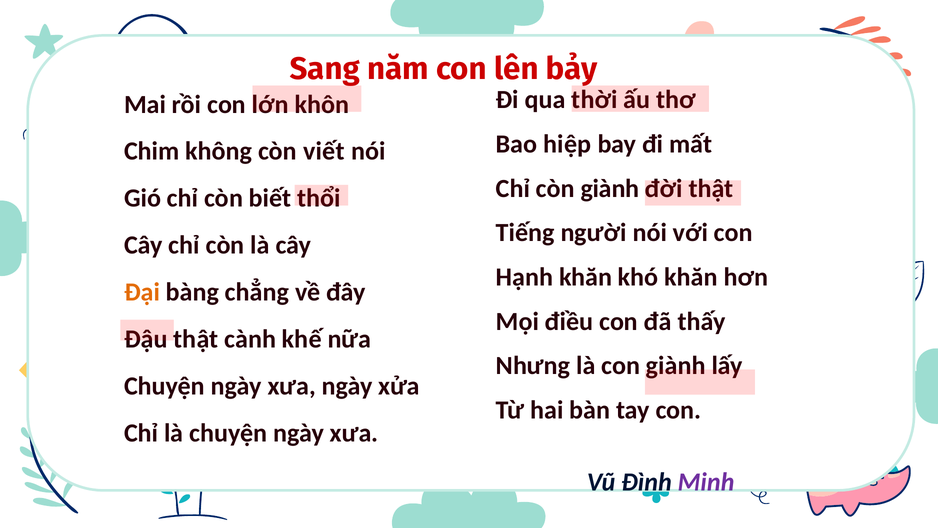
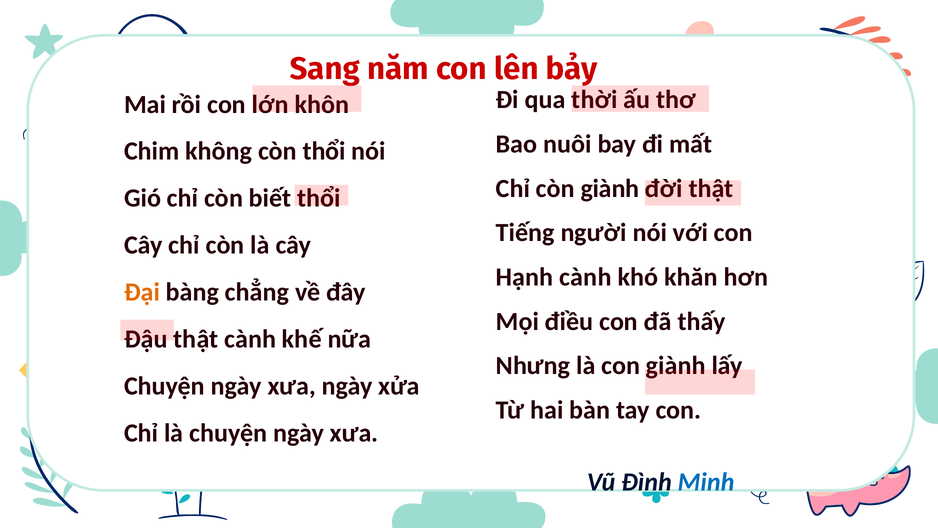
hiệp: hiệp -> nuôi
còn viết: viết -> thổi
Hạnh khăn: khăn -> cành
Minh colour: purple -> blue
